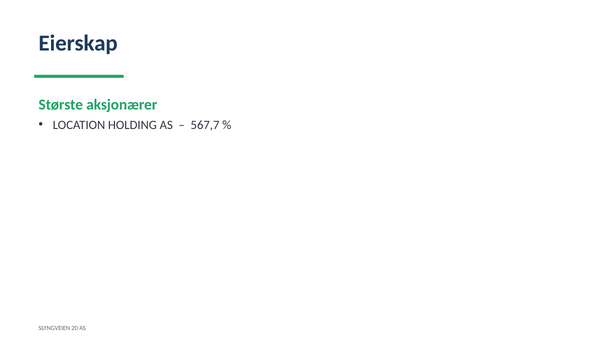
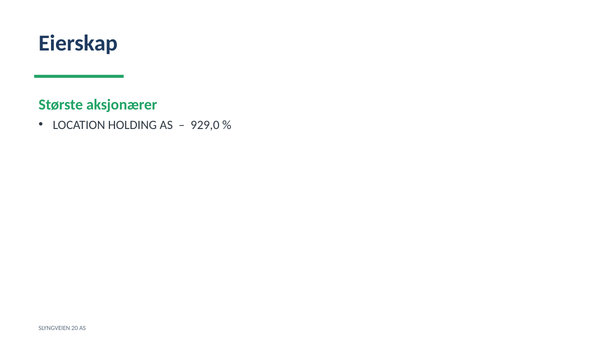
567,7: 567,7 -> 929,0
